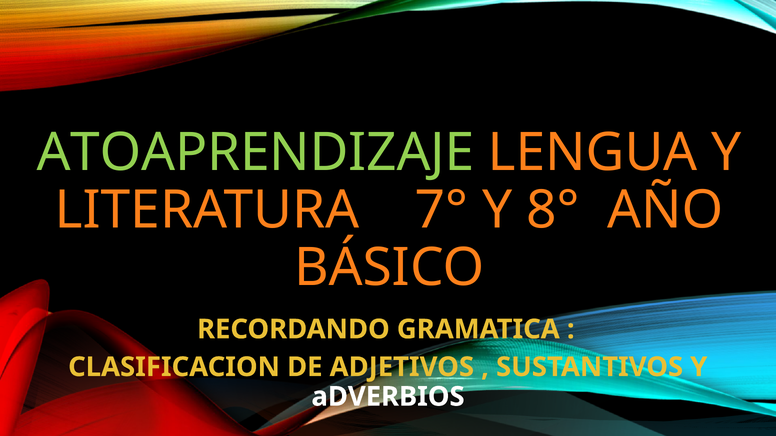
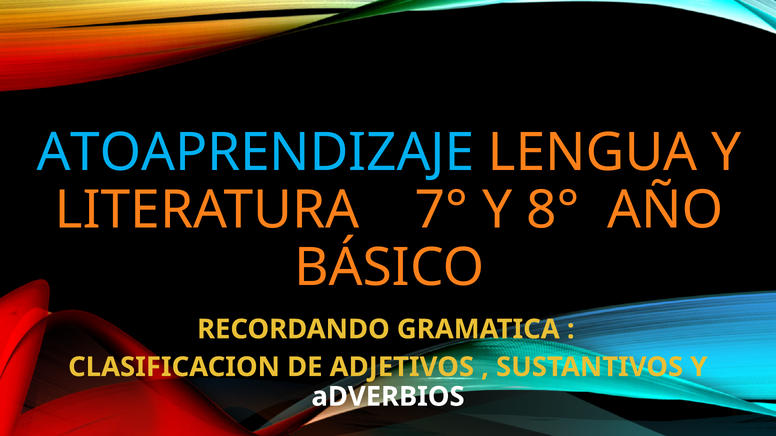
ATOAPRENDIZAJE colour: light green -> light blue
